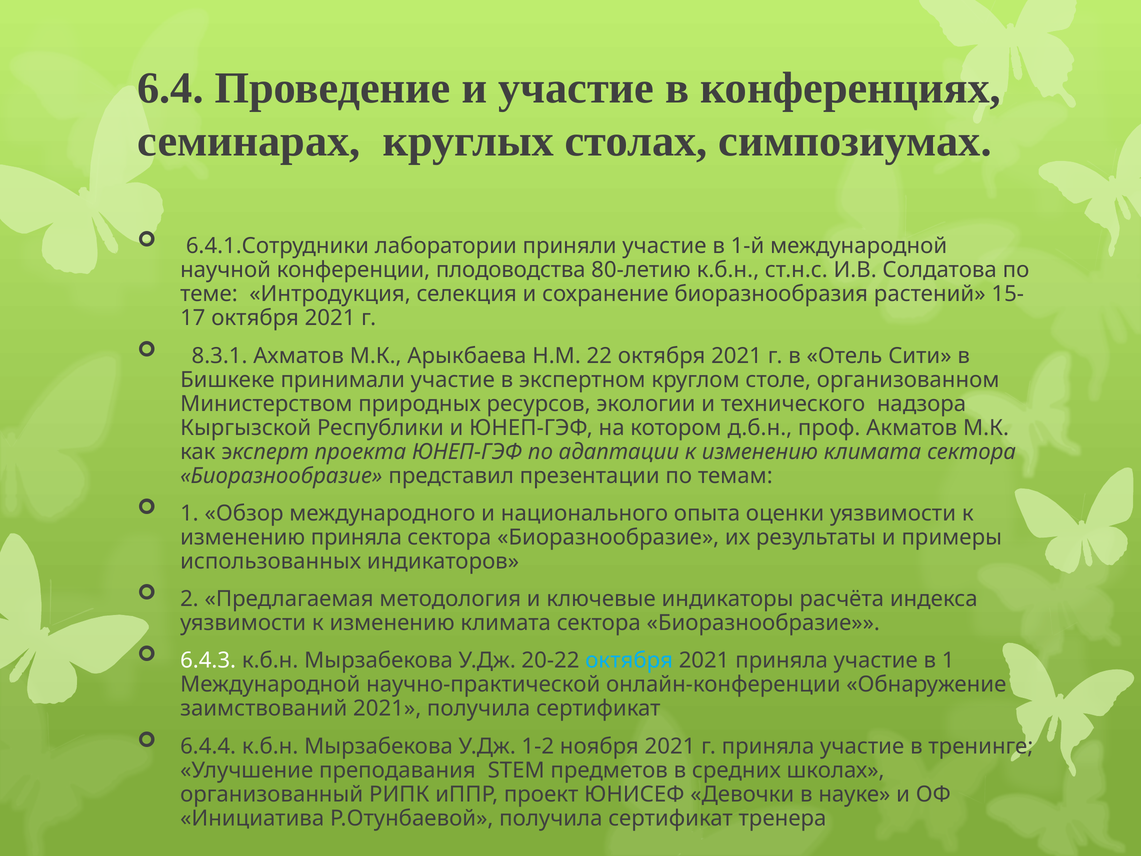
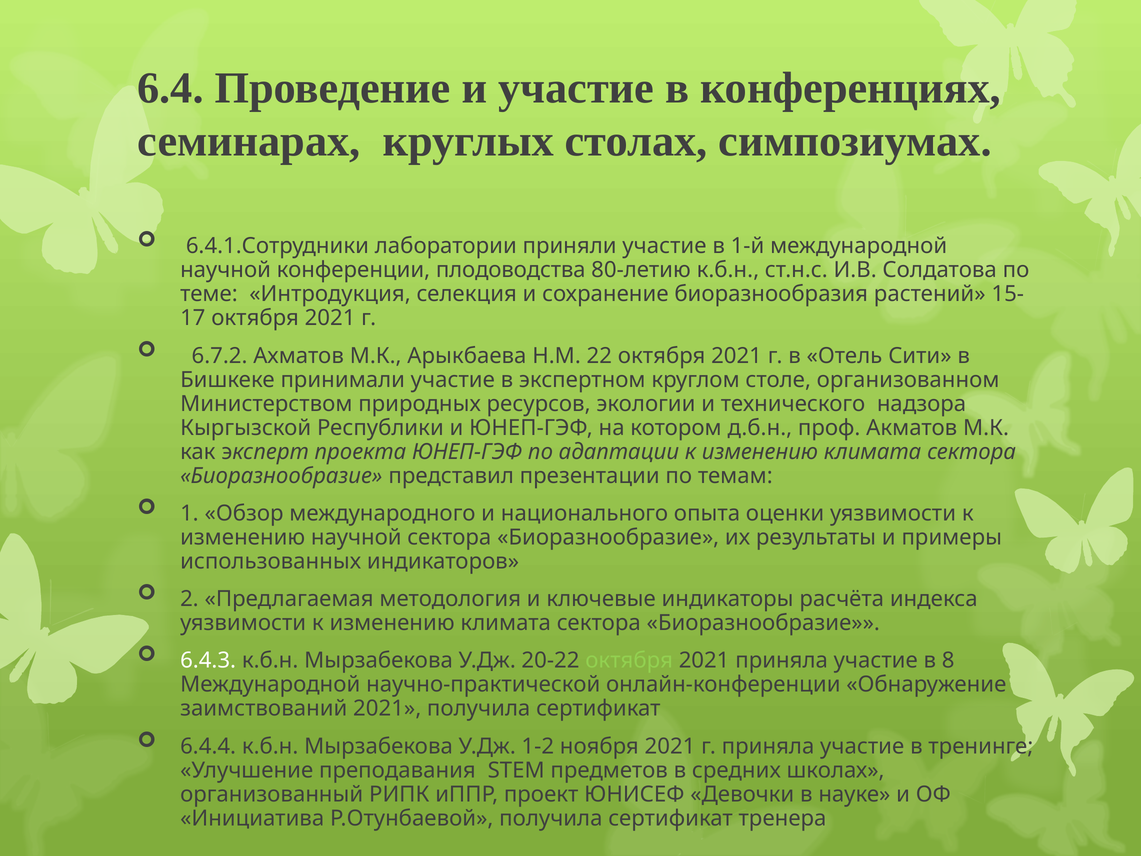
8.3.1: 8.3.1 -> 6.7.2
изменению приняла: приняла -> научной
октября at (629, 660) colour: light blue -> light green
в 1: 1 -> 8
